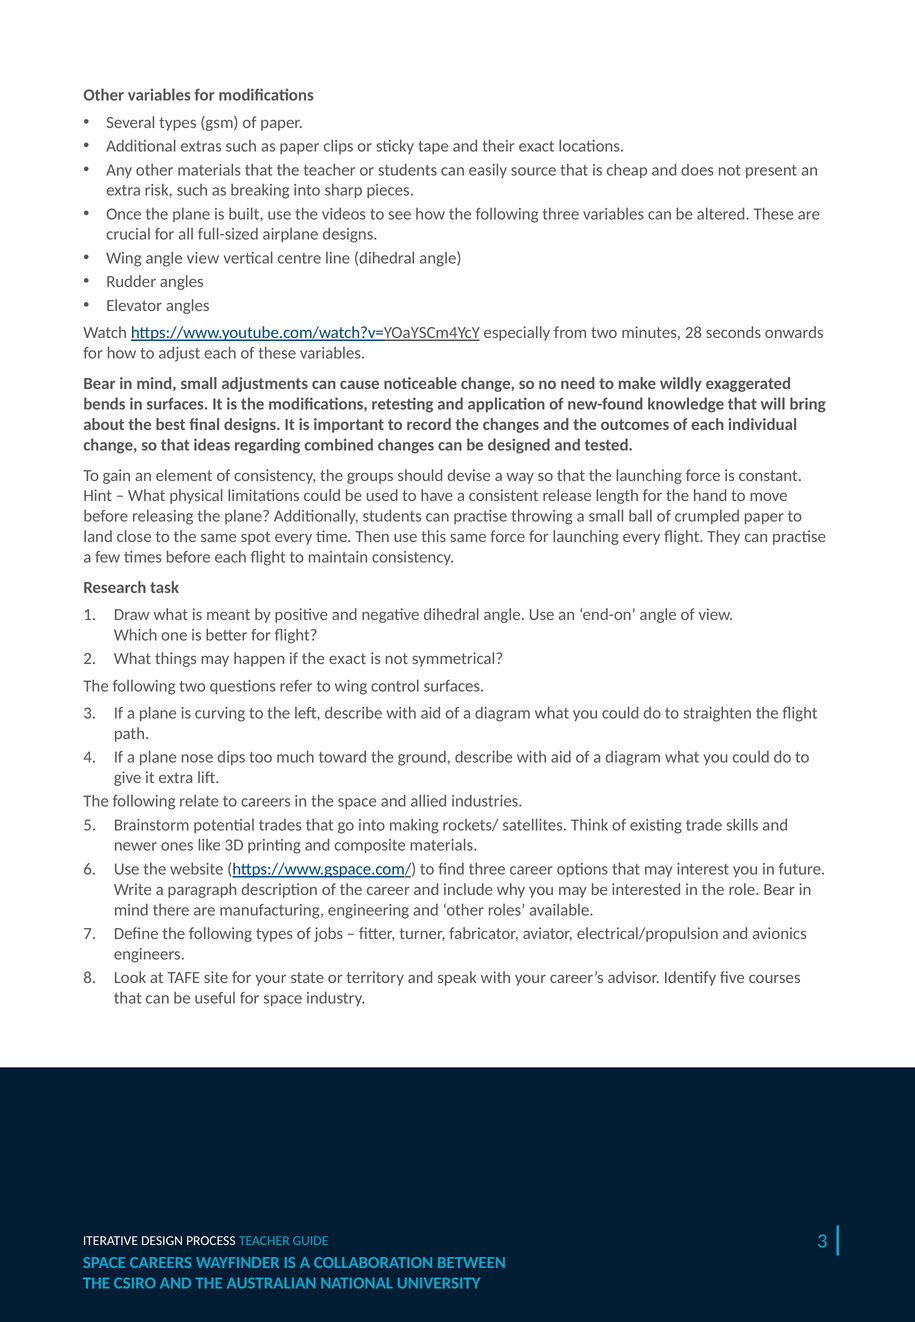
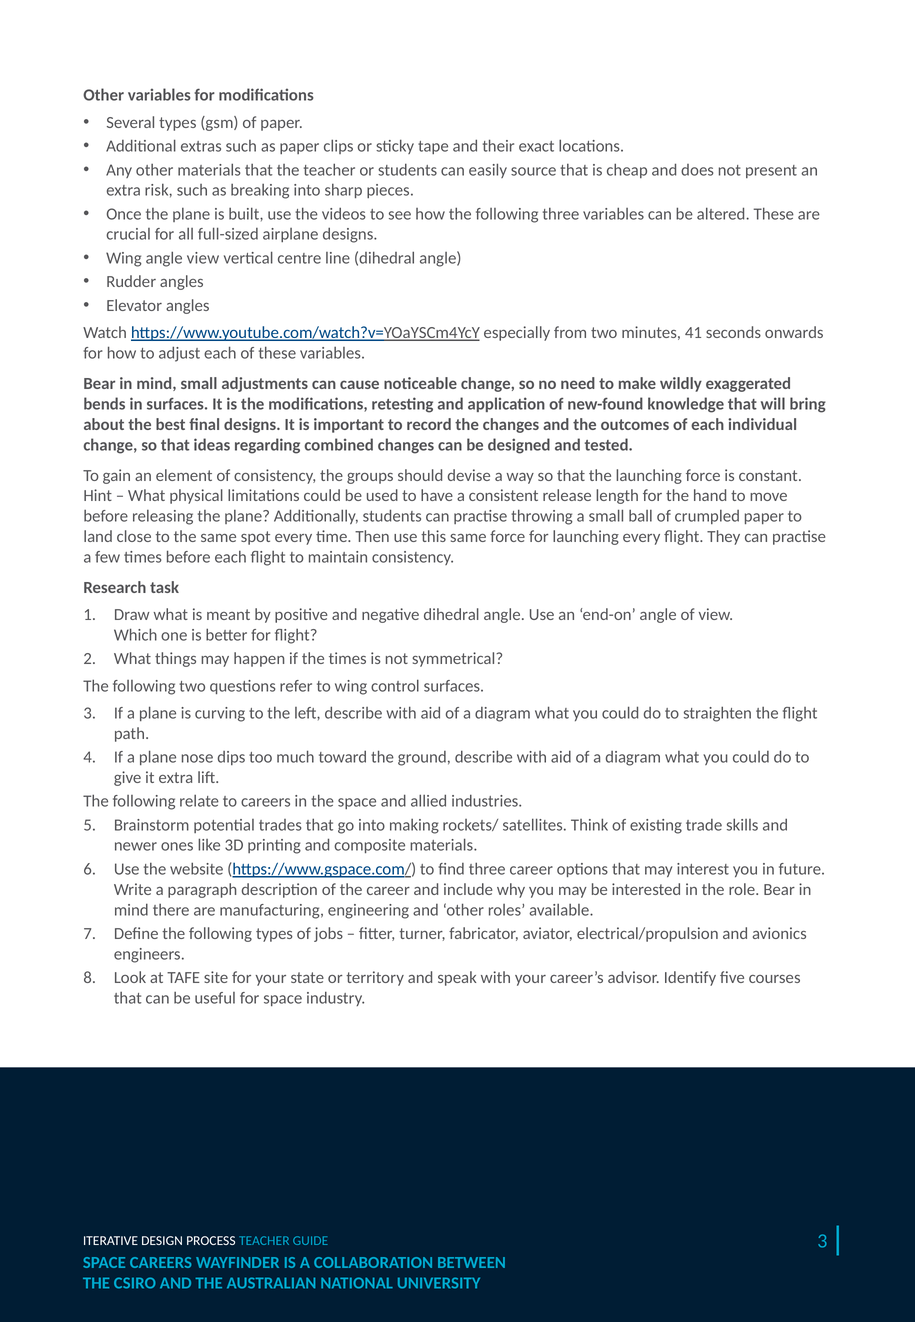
28: 28 -> 41
the exact: exact -> times
